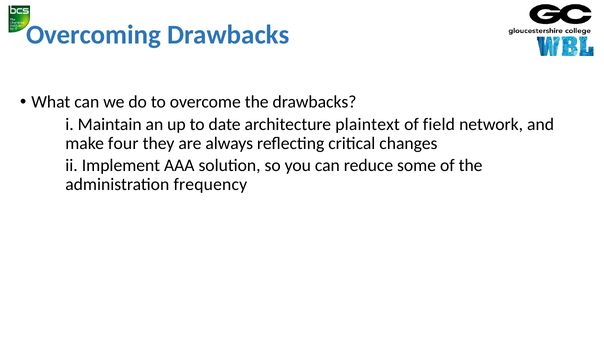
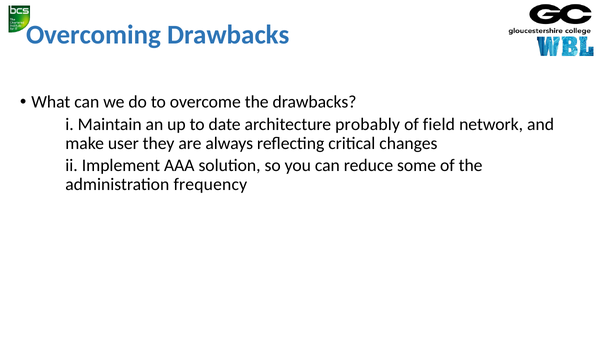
plaintext: plaintext -> probably
four: four -> user
